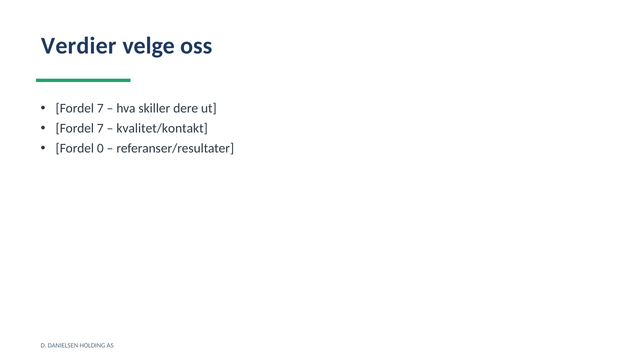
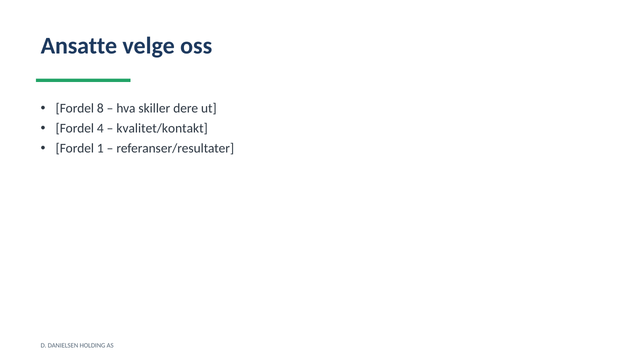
Verdier: Verdier -> Ansatte
7 at (100, 108): 7 -> 8
7 at (100, 128): 7 -> 4
0: 0 -> 1
